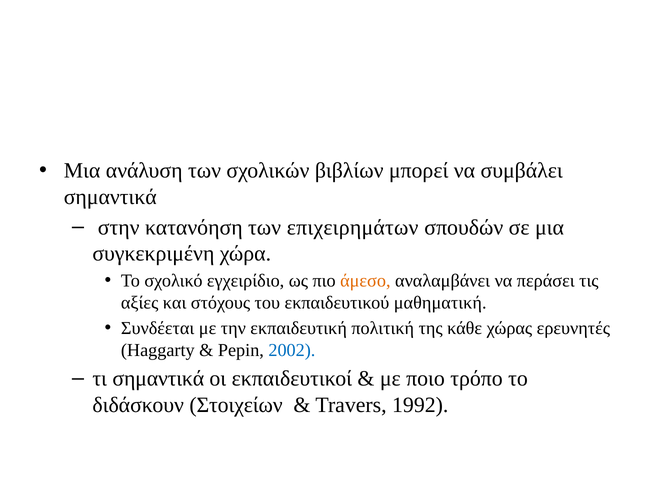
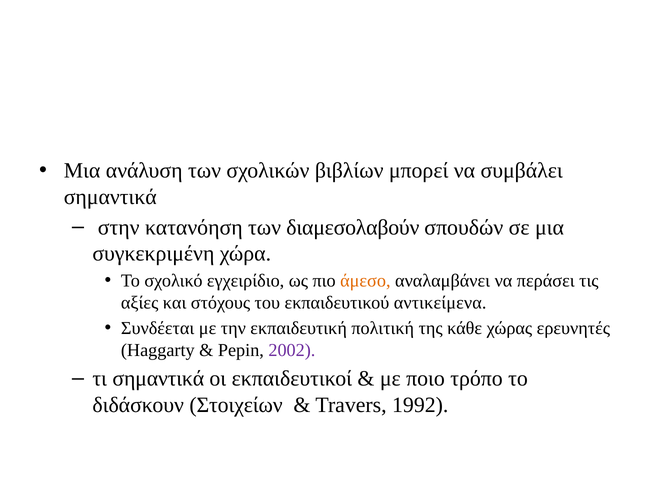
επιχειρημάτων: επιχειρημάτων -> διαμεσολαβούν
μαθηματική: μαθηματική -> αντικείμενα
2002 colour: blue -> purple
